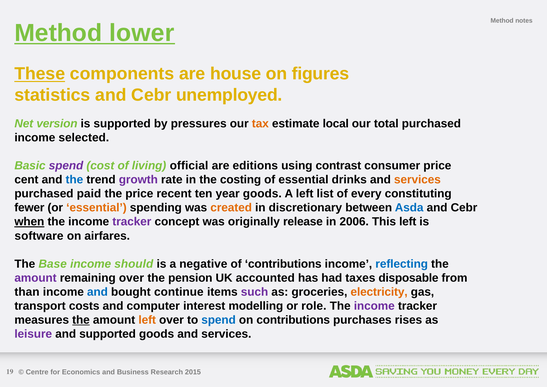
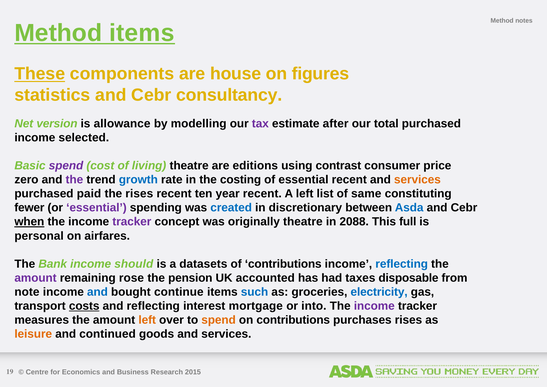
Method lower: lower -> items
unemployed: unemployed -> consultancy
is supported: supported -> allowance
pressures: pressures -> modelling
tax colour: orange -> purple
local: local -> after
living official: official -> theatre
cent: cent -> zero
the at (74, 180) colour: blue -> purple
growth colour: purple -> blue
essential drinks: drinks -> recent
the price: price -> rises
year goods: goods -> recent
every: every -> same
essential at (96, 208) colour: orange -> purple
created colour: orange -> blue
originally release: release -> theatre
2006: 2006 -> 2088
This left: left -> full
software: software -> personal
Base: Base -> Bank
negative: negative -> datasets
remaining over: over -> rose
than: than -> note
such colour: purple -> blue
electricity colour: orange -> blue
costs underline: none -> present
and computer: computer -> reflecting
modelling: modelling -> mortgage
role: role -> into
the at (81, 320) underline: present -> none
spend at (219, 320) colour: blue -> orange
leisure colour: purple -> orange
and supported: supported -> continued
